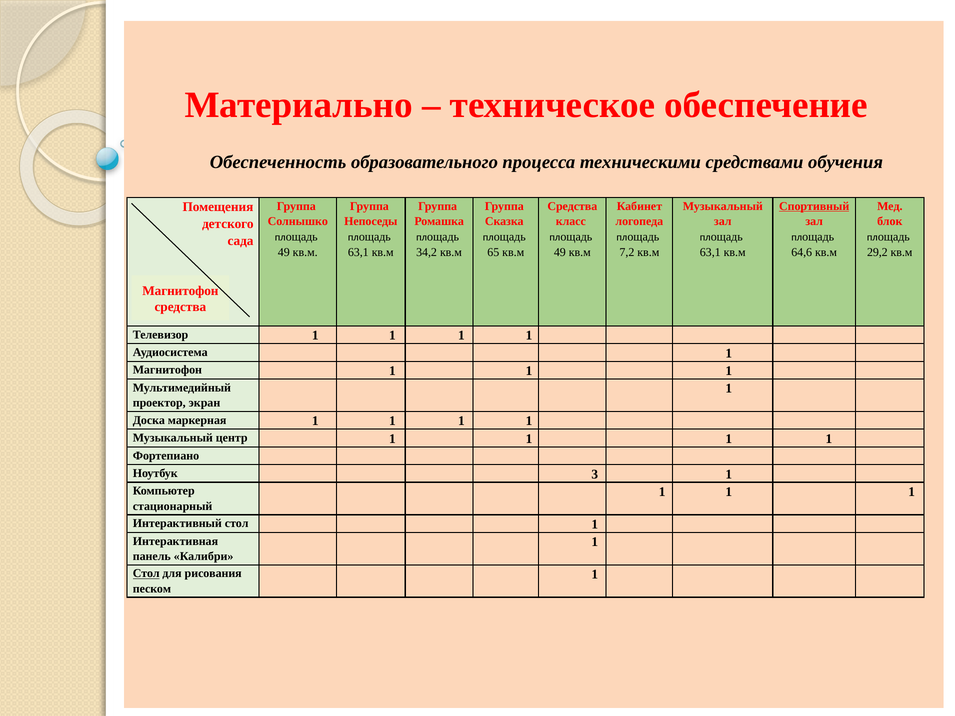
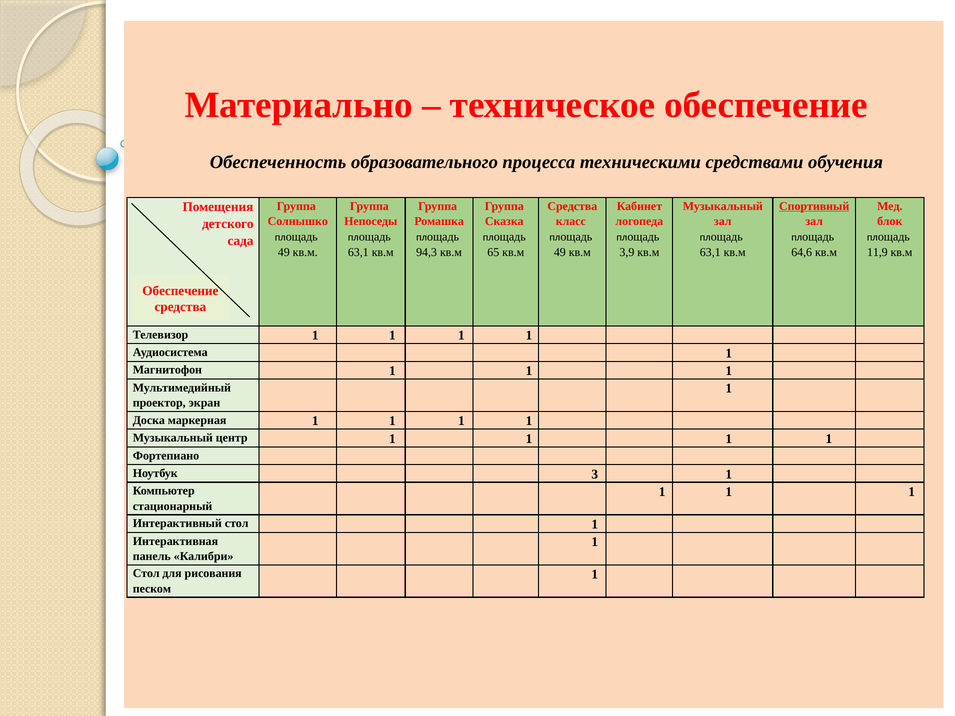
34,2: 34,2 -> 94,3
7,2: 7,2 -> 3,9
29,2: 29,2 -> 11,9
Магнитофон at (180, 291): Магнитофон -> Обеспечение
Стол at (146, 574) underline: present -> none
